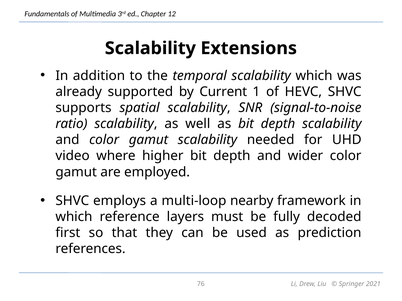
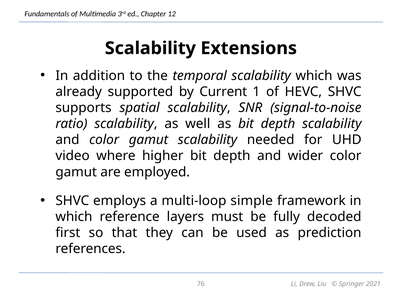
nearby: nearby -> simple
